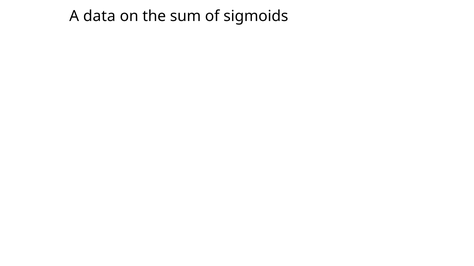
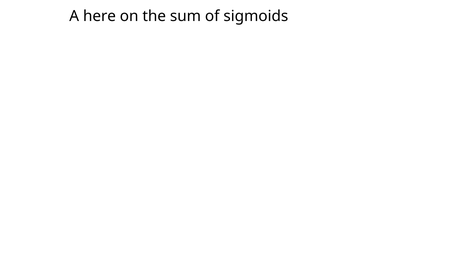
data: data -> here
